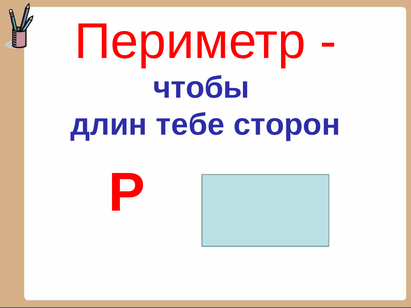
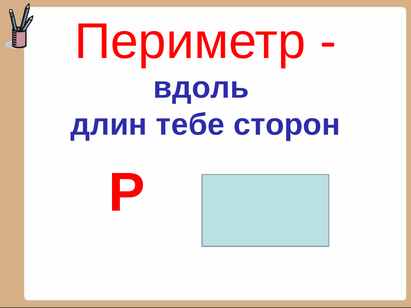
чтобы: чтобы -> вдоль
